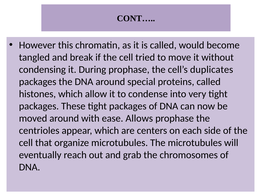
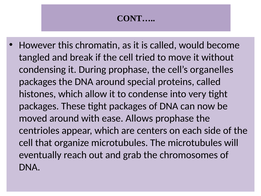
duplicates: duplicates -> organelles
